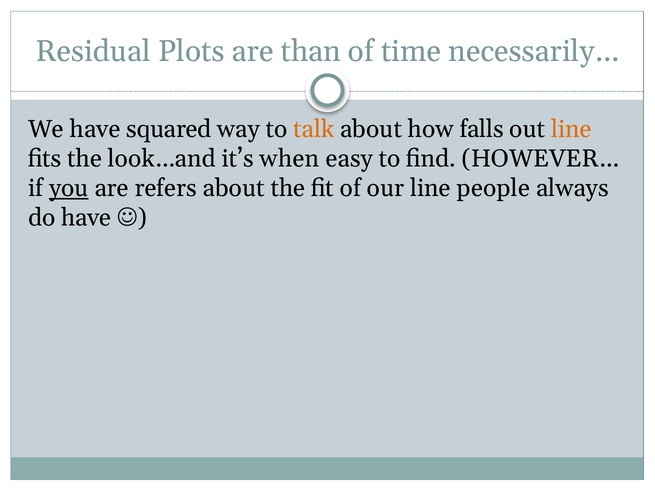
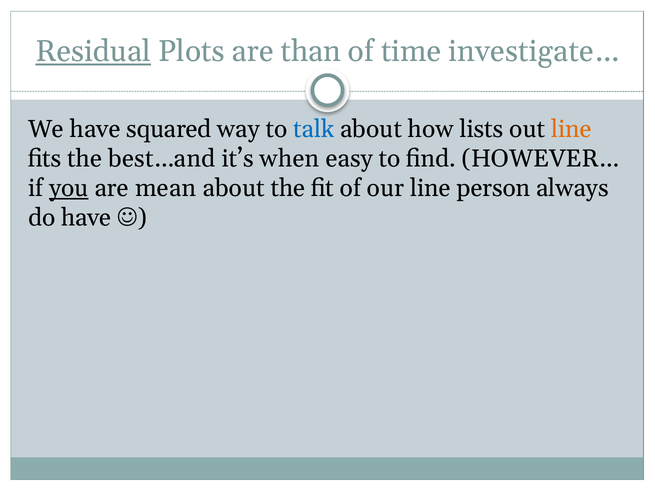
Residual underline: none -> present
necessarily…: necessarily… -> investigate…
talk colour: orange -> blue
falls: falls -> lists
look…and: look…and -> best…and
refers: refers -> mean
people: people -> person
